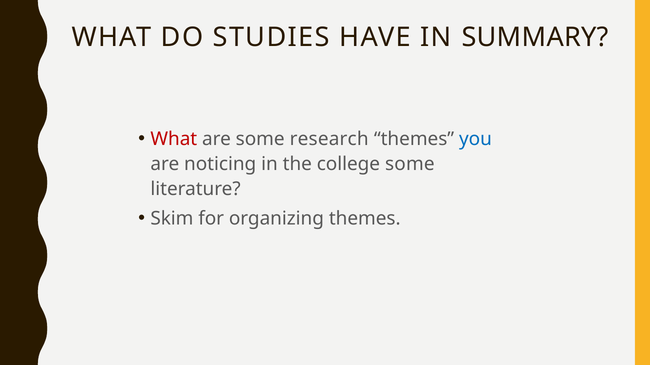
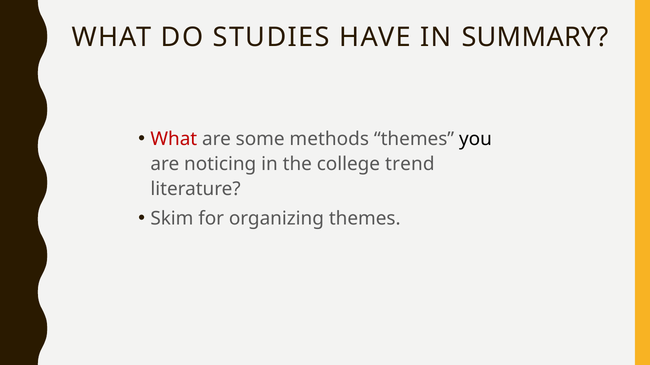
research: research -> methods
you colour: blue -> black
college some: some -> trend
